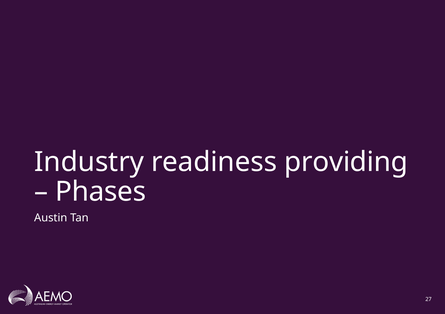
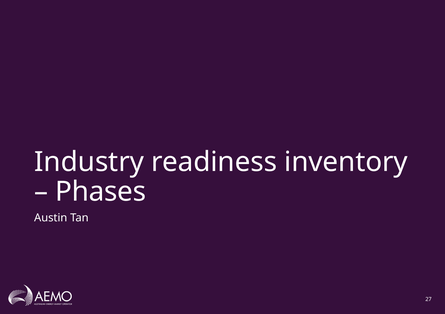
providing: providing -> inventory
